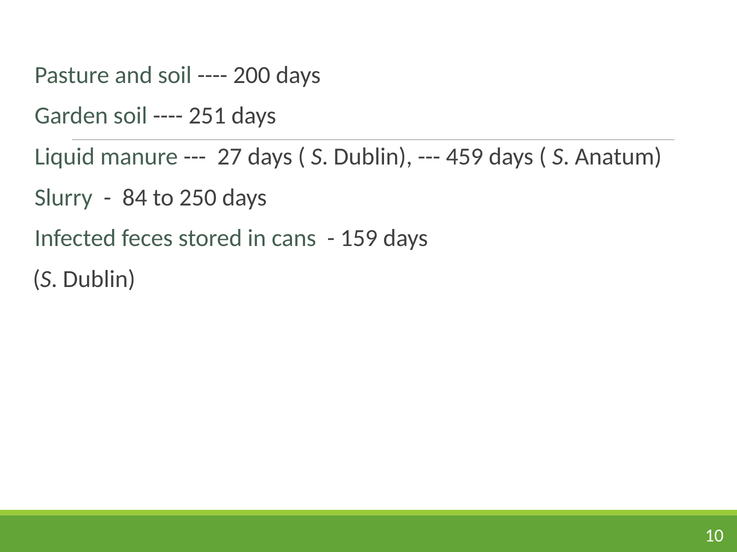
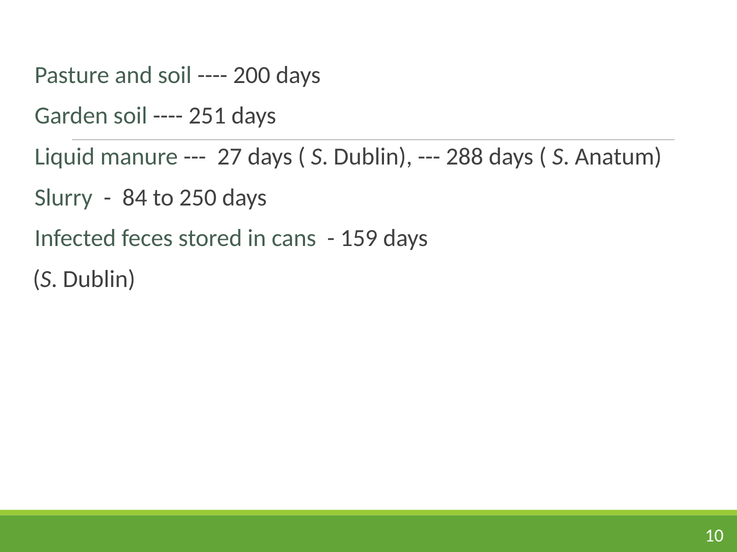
459: 459 -> 288
